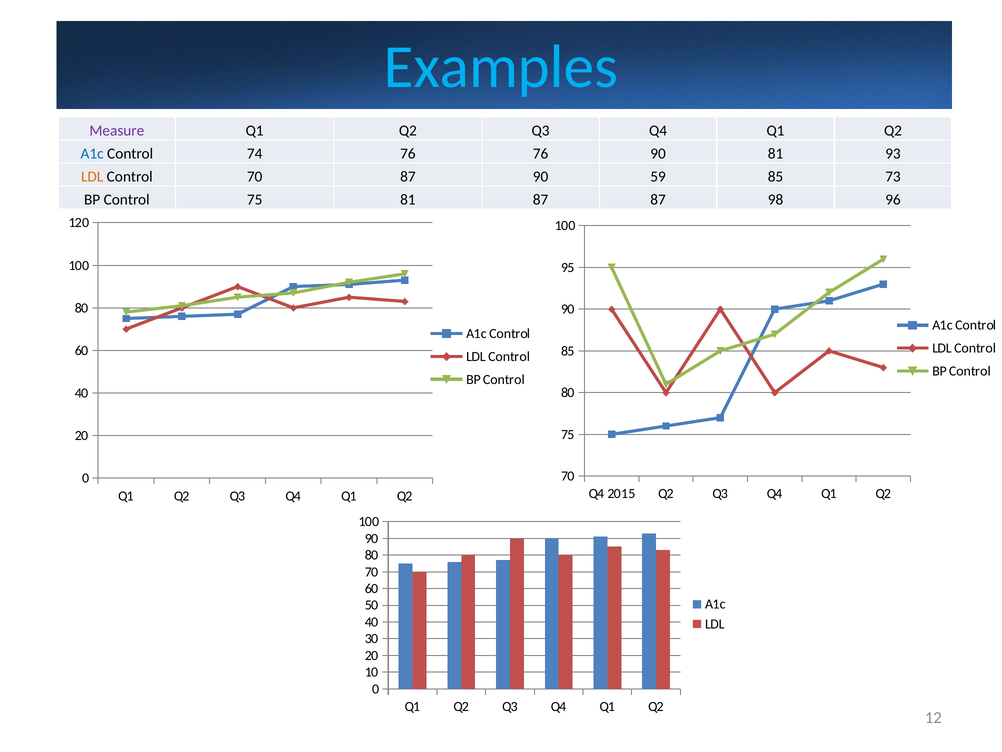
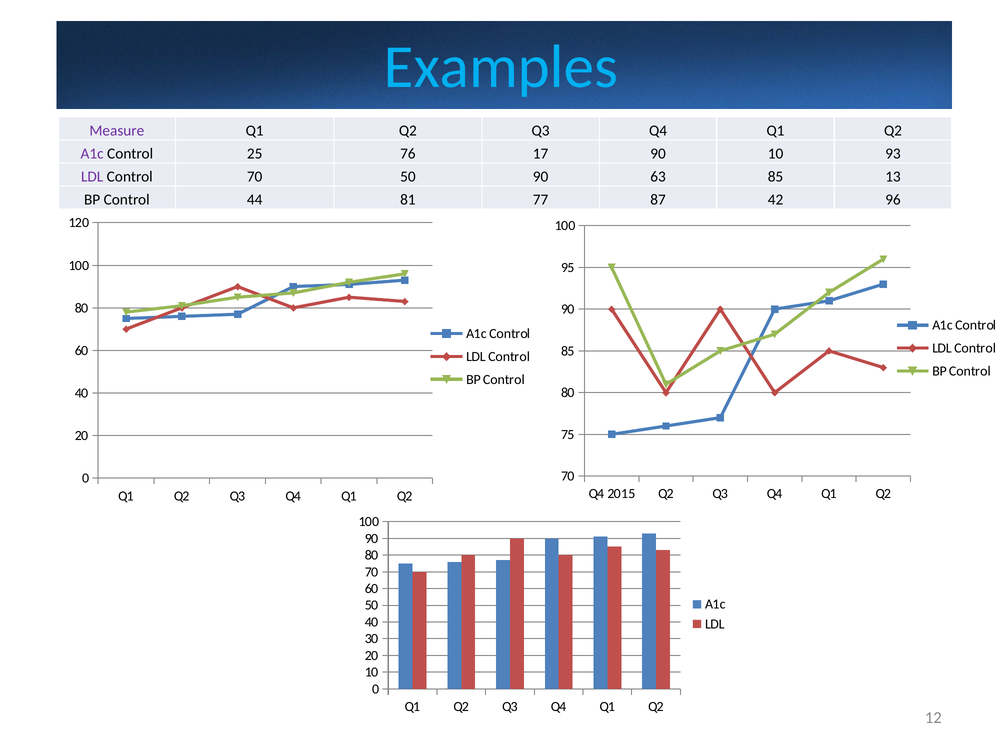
A1c at (92, 154) colour: blue -> purple
74: 74 -> 25
76 76: 76 -> 17
90 81: 81 -> 10
LDL at (92, 177) colour: orange -> purple
70 87: 87 -> 50
59: 59 -> 63
73: 73 -> 13
Control 75: 75 -> 44
81 87: 87 -> 77
98: 98 -> 42
